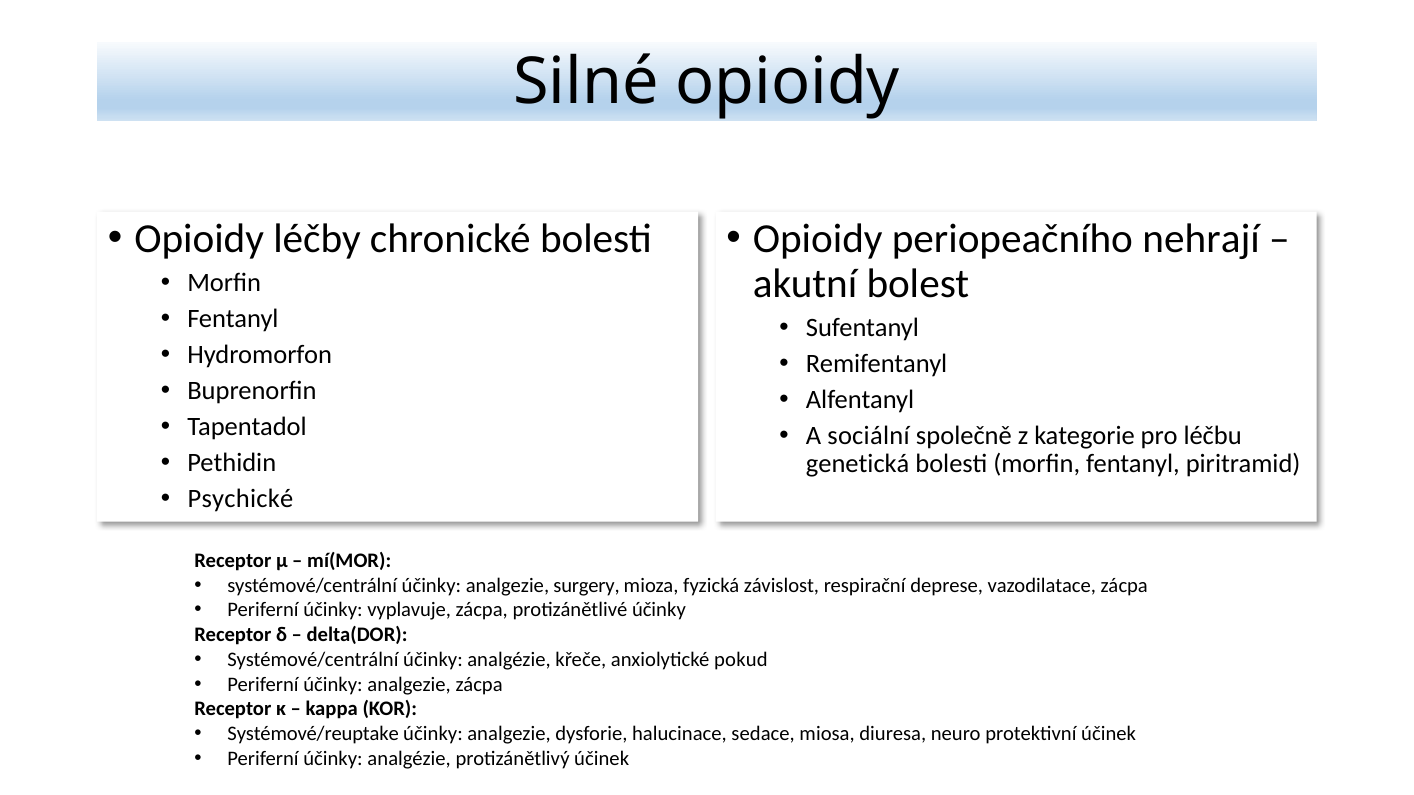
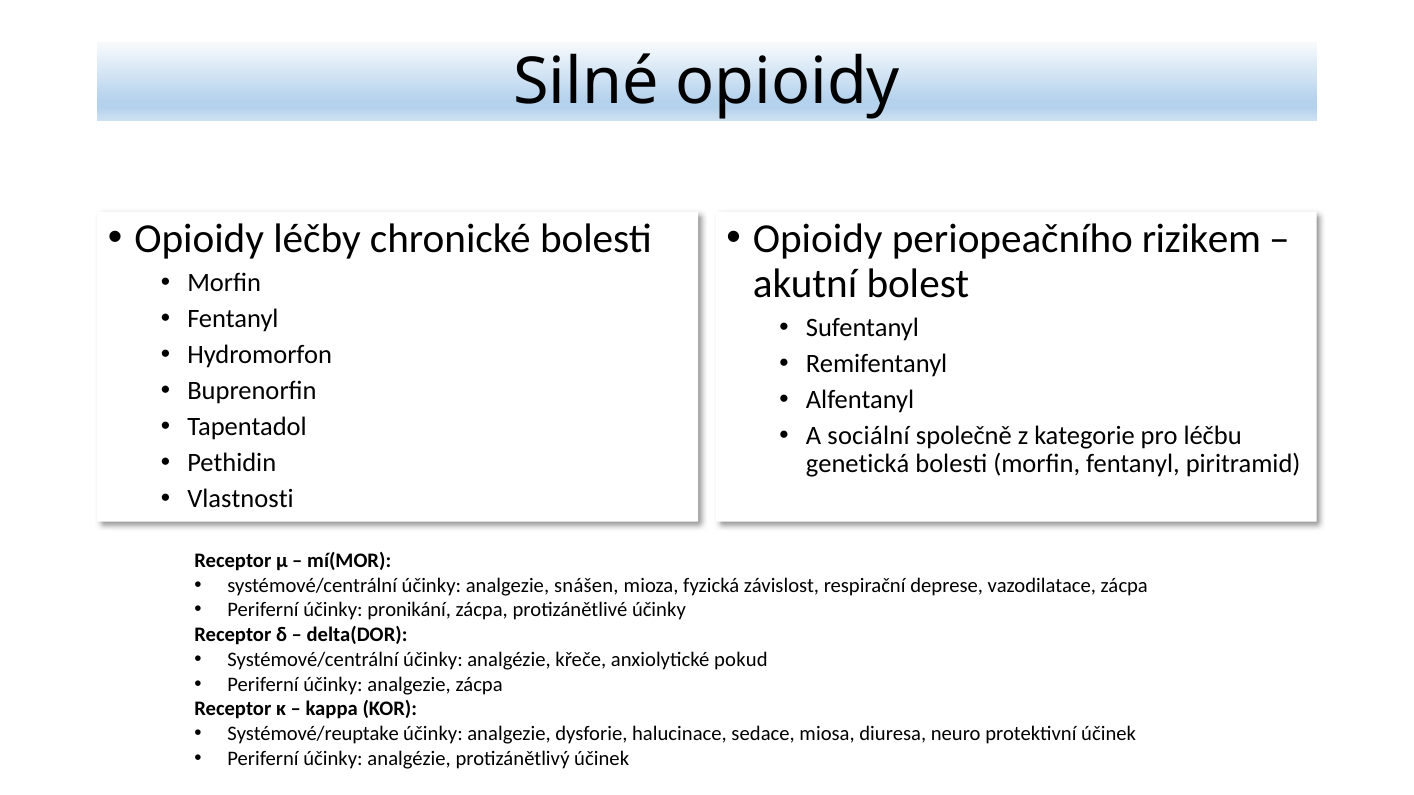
nehrají: nehrají -> rizikem
Psychické: Psychické -> Vlastnosti
surgery: surgery -> snášen
vyplavuje: vyplavuje -> pronikání
